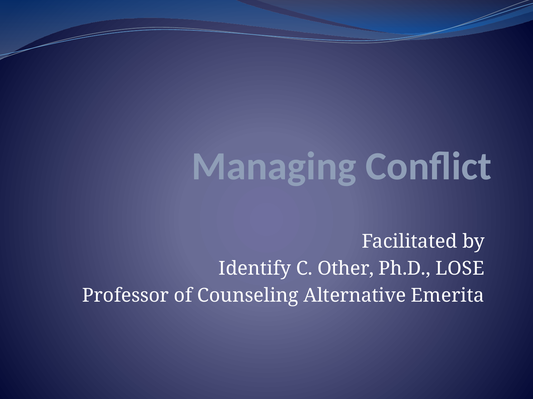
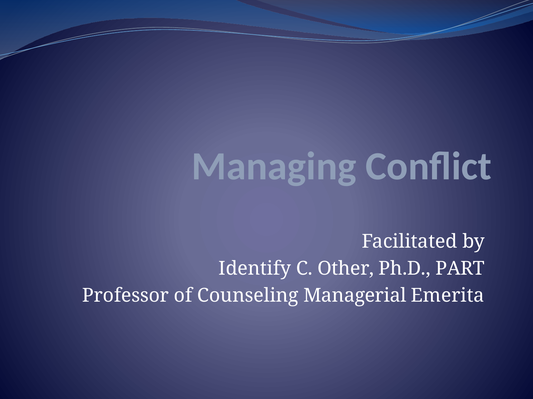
LOSE: LOSE -> PART
Alternative: Alternative -> Managerial
